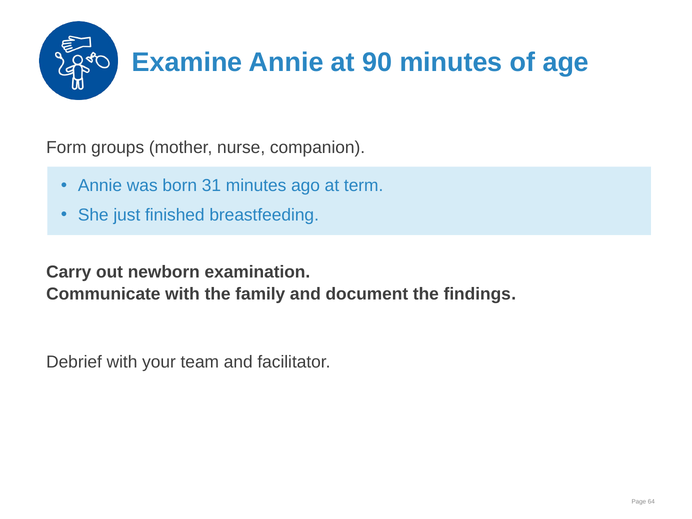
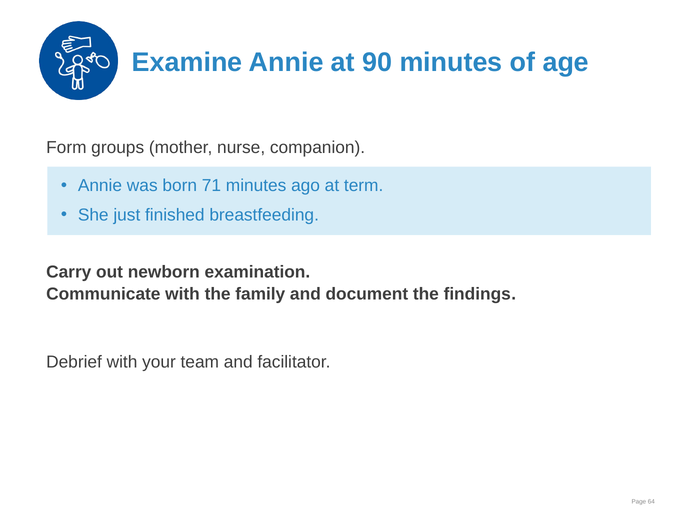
31: 31 -> 71
